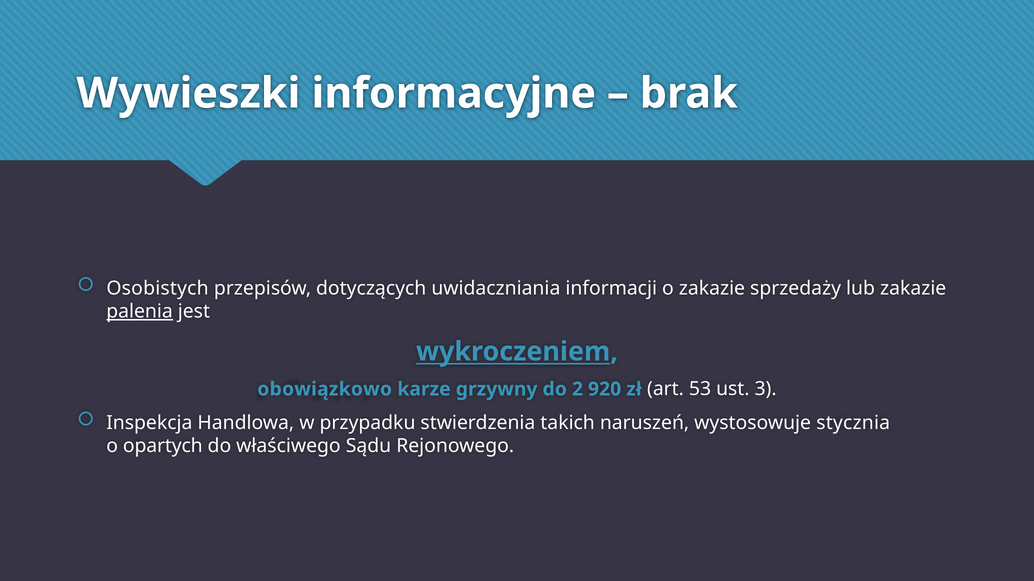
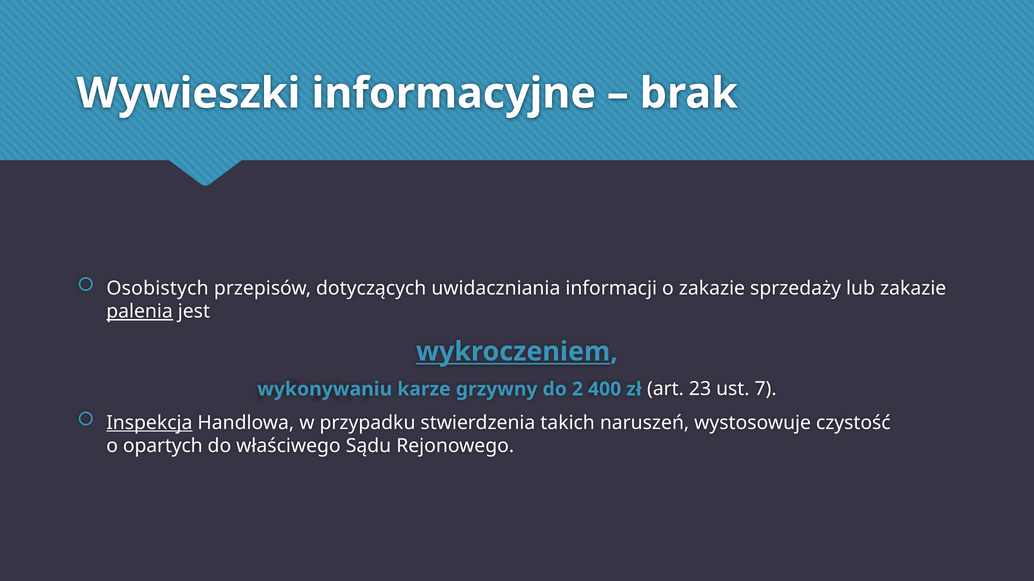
obowiązkowo: obowiązkowo -> wykonywaniu
920: 920 -> 400
53: 53 -> 23
3: 3 -> 7
Inspekcja underline: none -> present
stycznia: stycznia -> czystość
